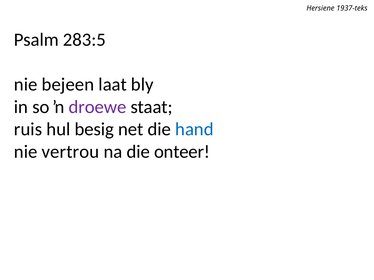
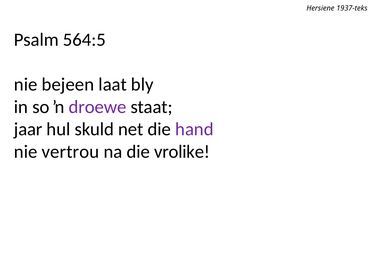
283:5: 283:5 -> 564:5
ruis: ruis -> jaar
besig: besig -> skuld
hand colour: blue -> purple
onteer: onteer -> vrolike
